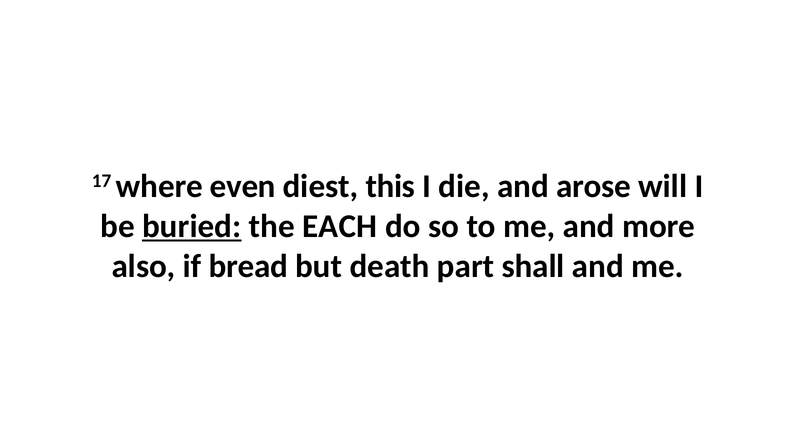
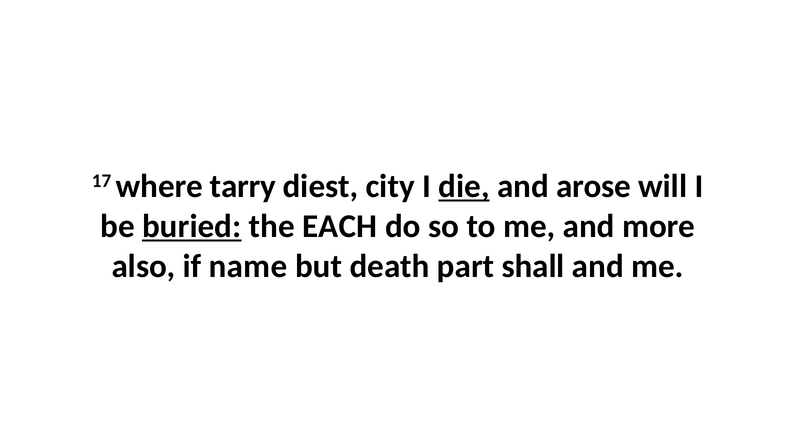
even: even -> tarry
this: this -> city
die underline: none -> present
bread: bread -> name
